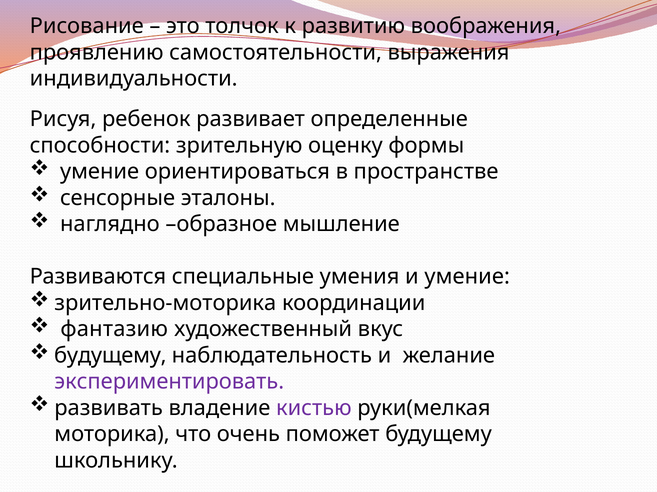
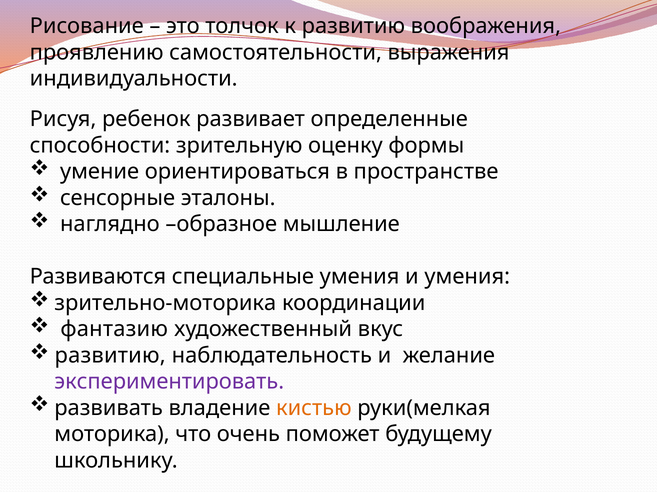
и умение: умение -> умения
будущему at (110, 356): будущему -> развитию
кистью colour: purple -> orange
